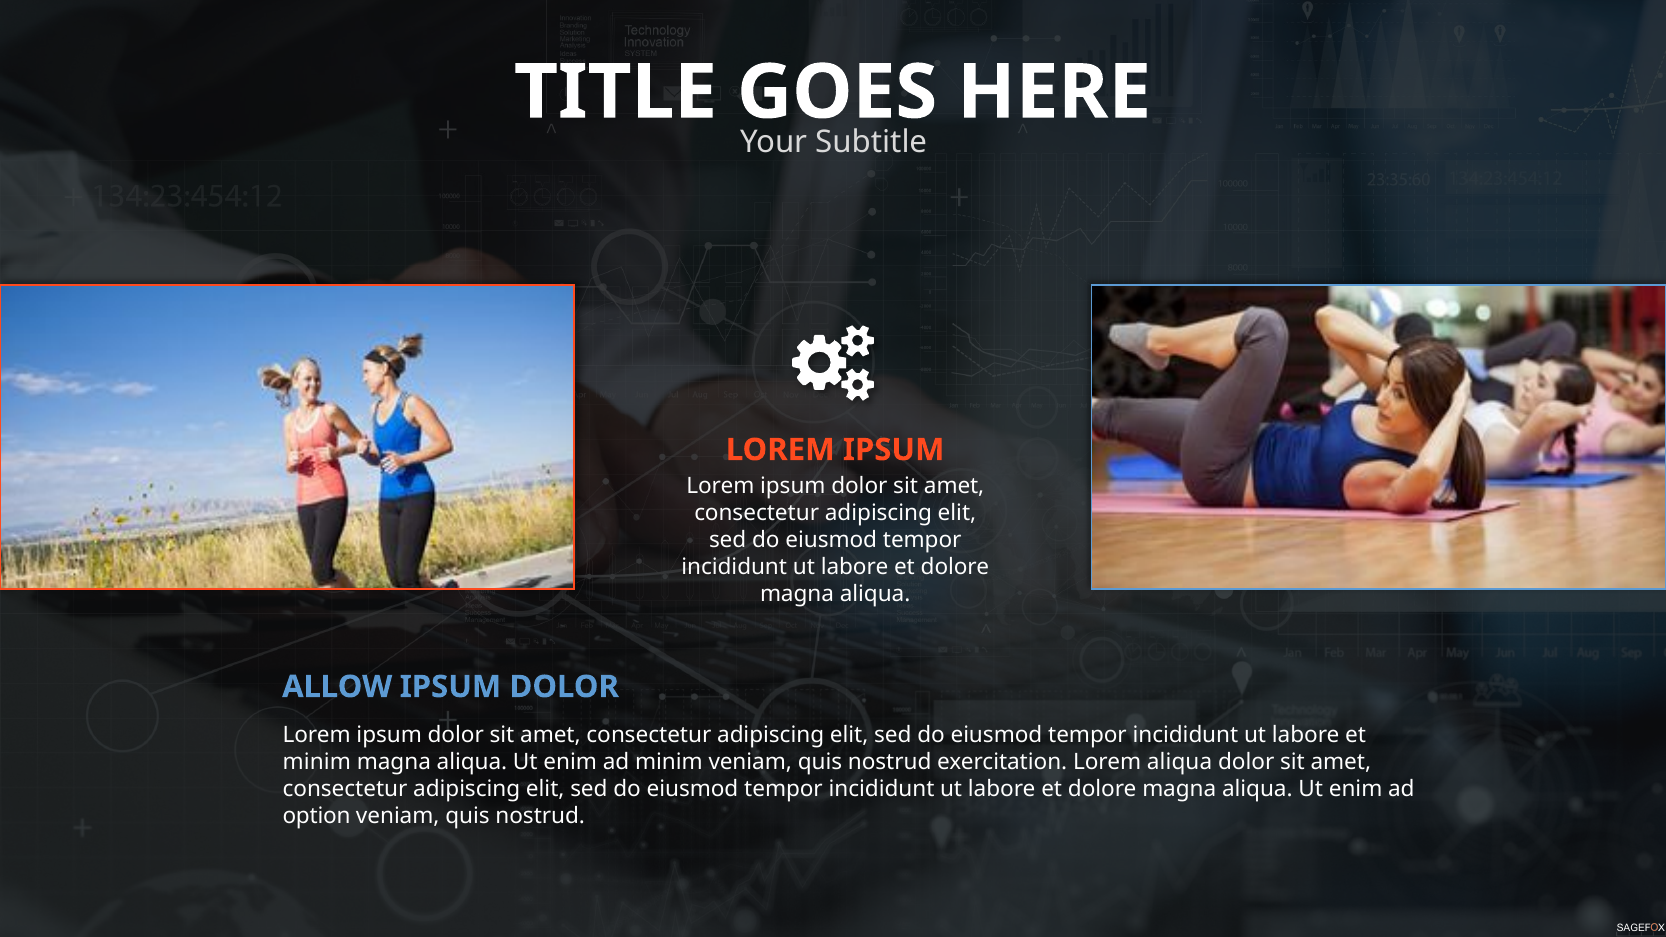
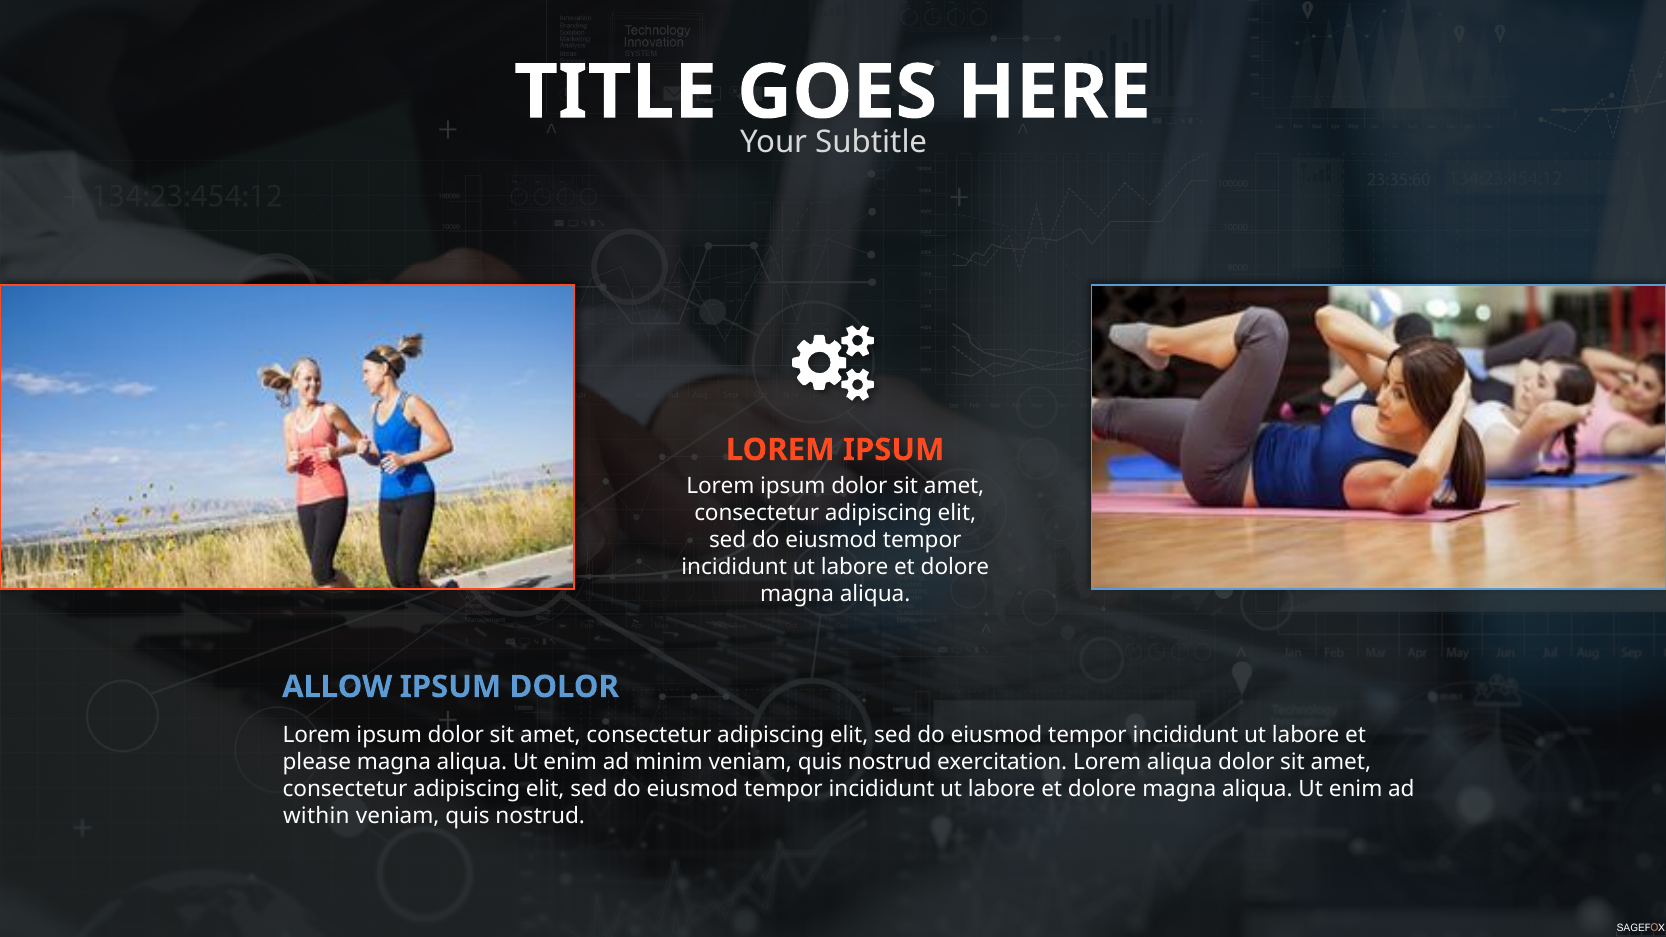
minim at (317, 762): minim -> please
option: option -> within
